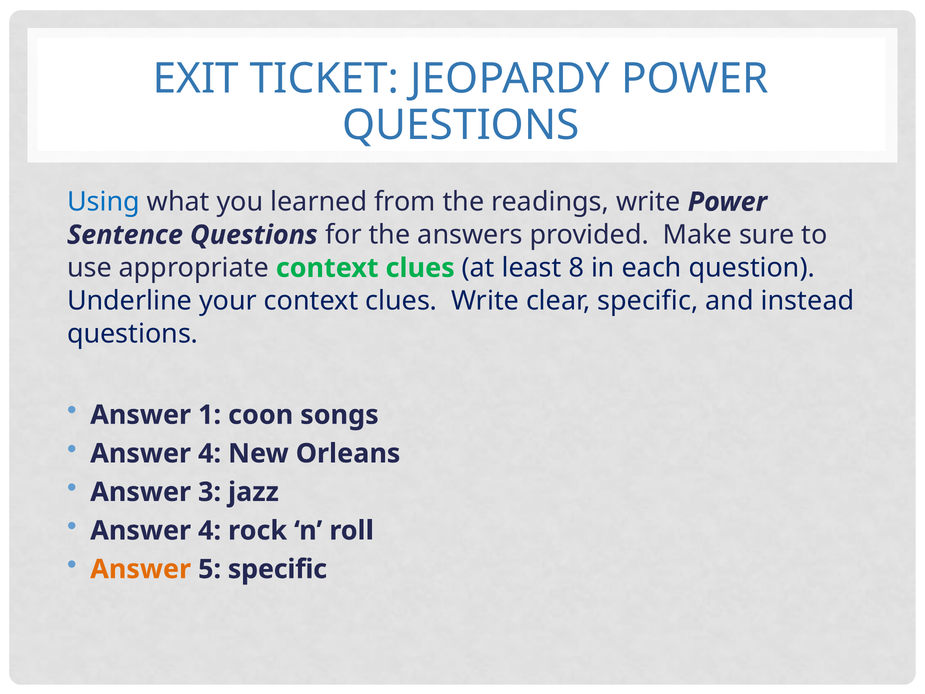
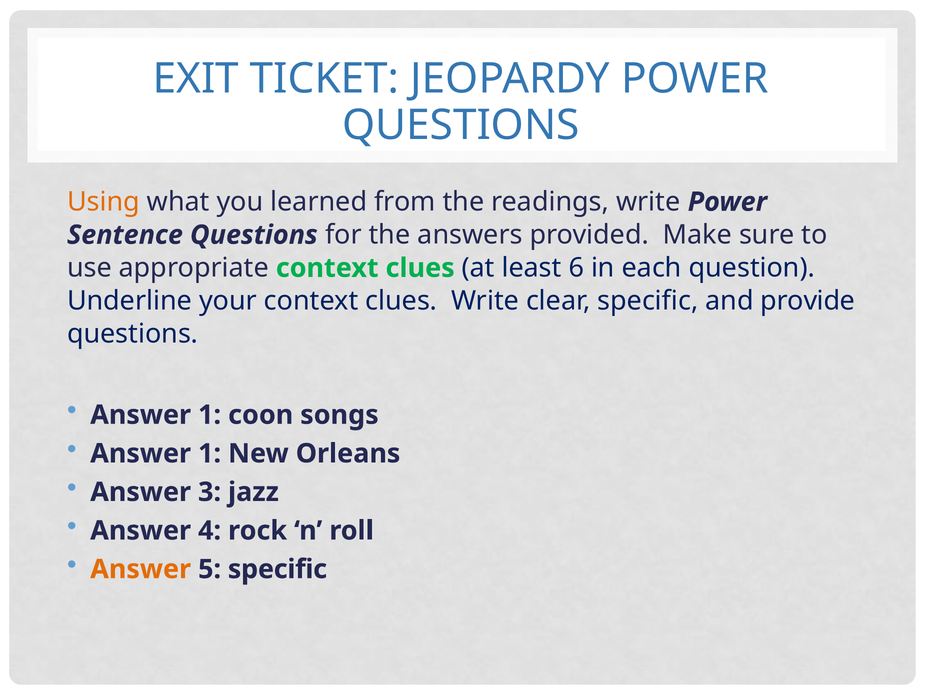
Using colour: blue -> orange
8: 8 -> 6
instead: instead -> provide
4 at (210, 453): 4 -> 1
